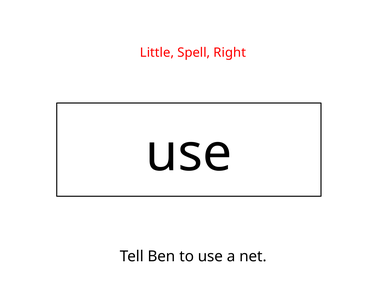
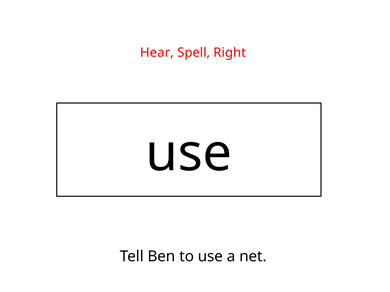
Little: Little -> Hear
